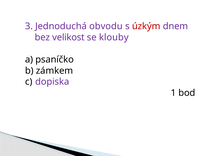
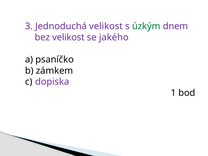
Jednoduchá obvodu: obvodu -> velikost
úzkým colour: red -> green
klouby: klouby -> jakého
